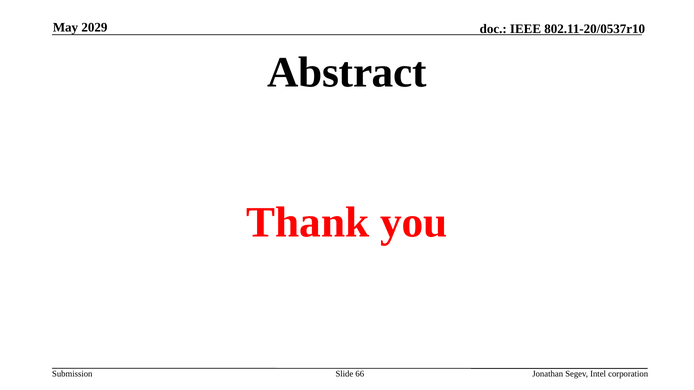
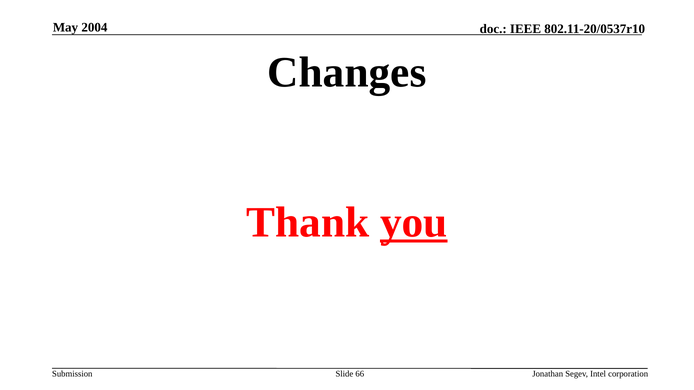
2029: 2029 -> 2004
Abstract: Abstract -> Changes
you underline: none -> present
